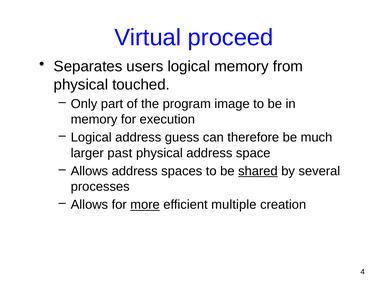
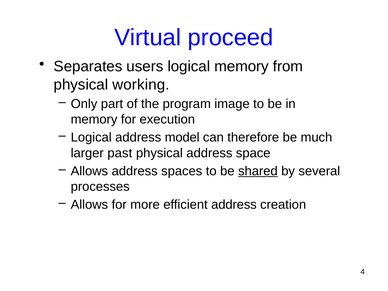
touched: touched -> working
guess: guess -> model
more underline: present -> none
efficient multiple: multiple -> address
